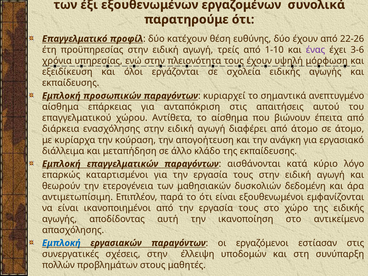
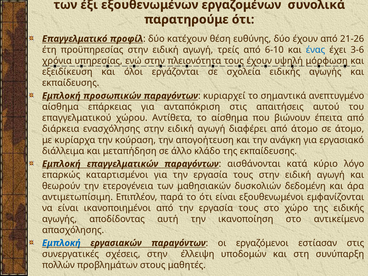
22-26: 22-26 -> 21-26
1-10: 1-10 -> 6-10
ένας colour: purple -> blue
